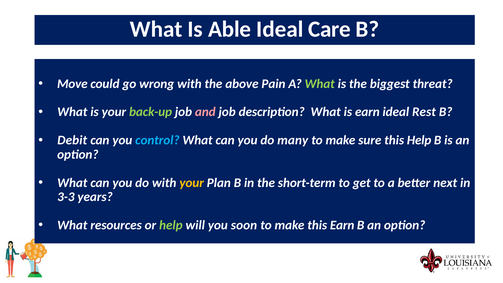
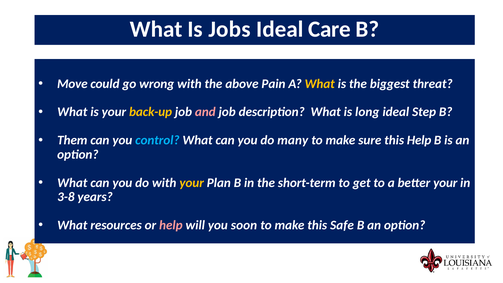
Able: Able -> Jobs
What at (320, 84) colour: light green -> yellow
back-up colour: light green -> yellow
is earn: earn -> long
Rest: Rest -> Step
Debit: Debit -> Them
better next: next -> your
3-3: 3-3 -> 3-8
help at (171, 225) colour: light green -> pink
this Earn: Earn -> Safe
